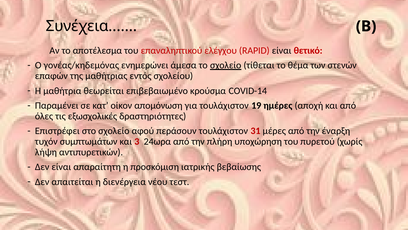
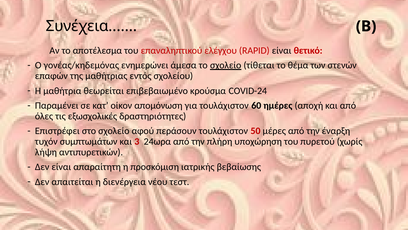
COVID-14: COVID-14 -> COVID-24
19: 19 -> 60
31: 31 -> 50
